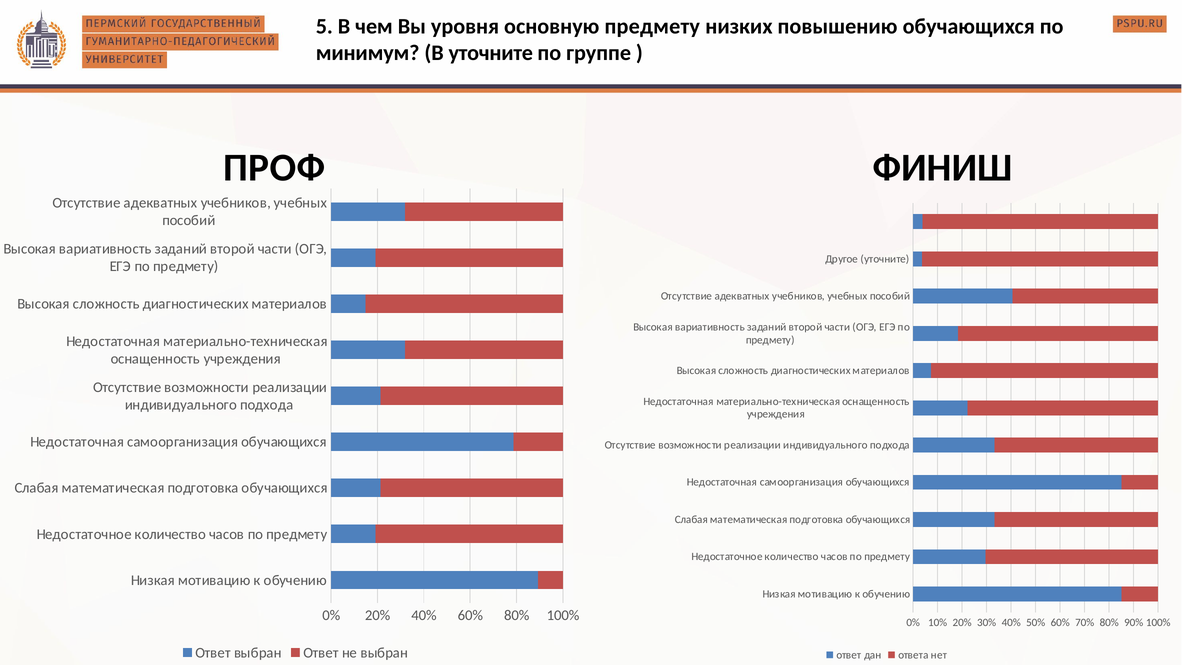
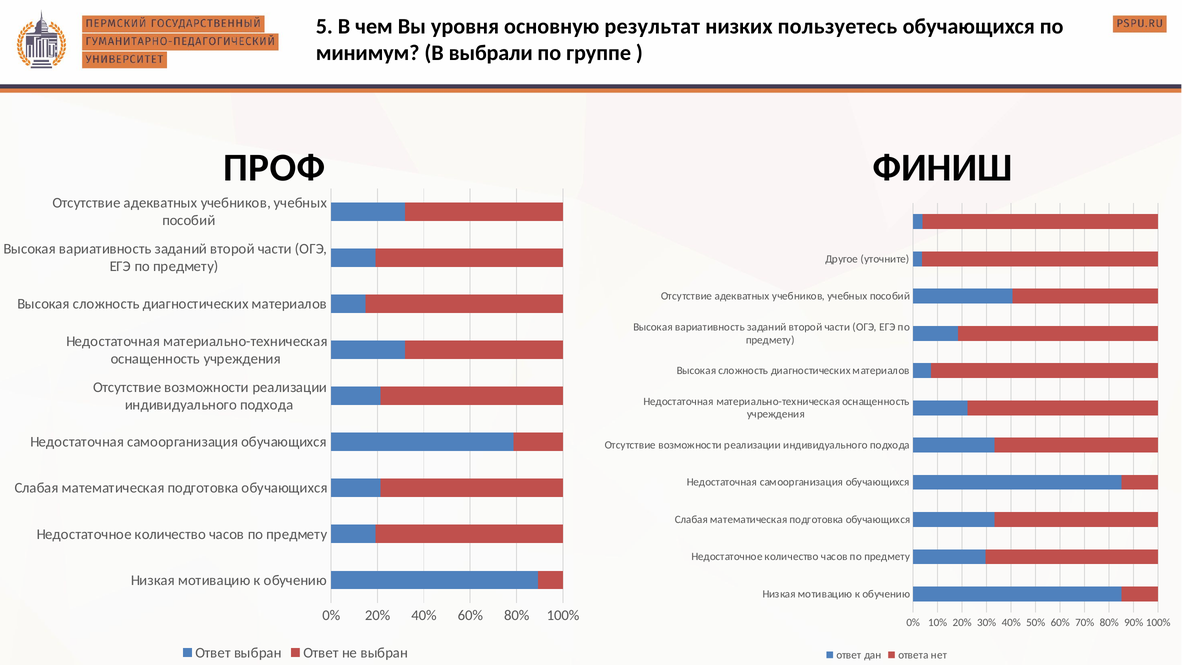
основную предмету: предмету -> результат
повышению: повышению -> пользуетесь
В уточните: уточните -> выбрали
